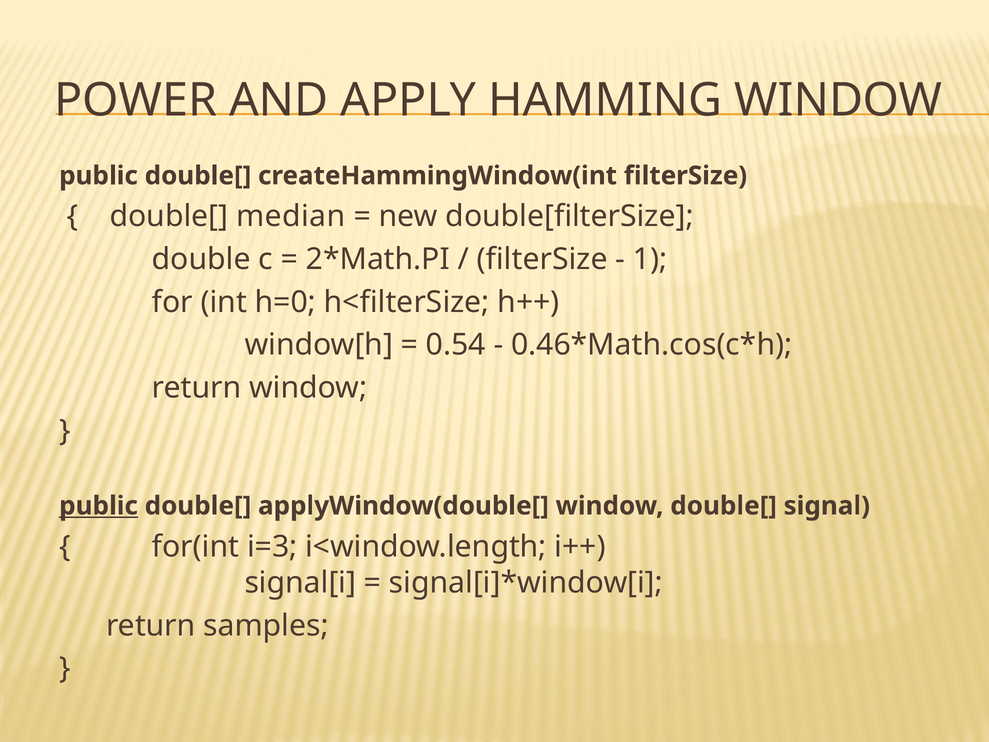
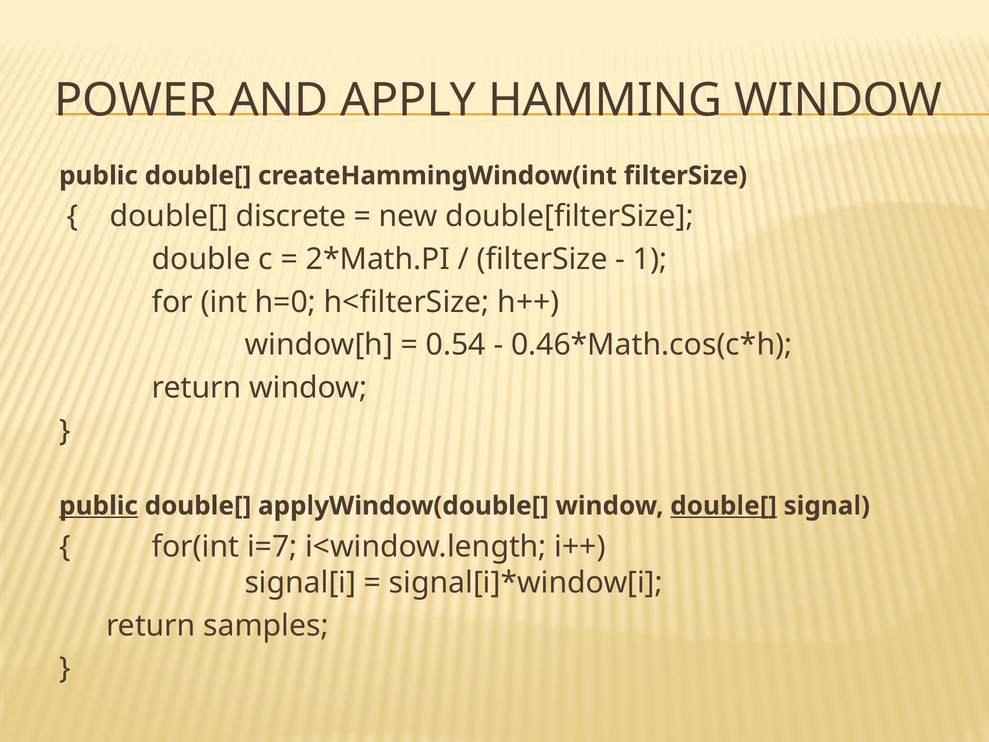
median: median -> discrete
double[ at (724, 506) underline: none -> present
i=3: i=3 -> i=7
